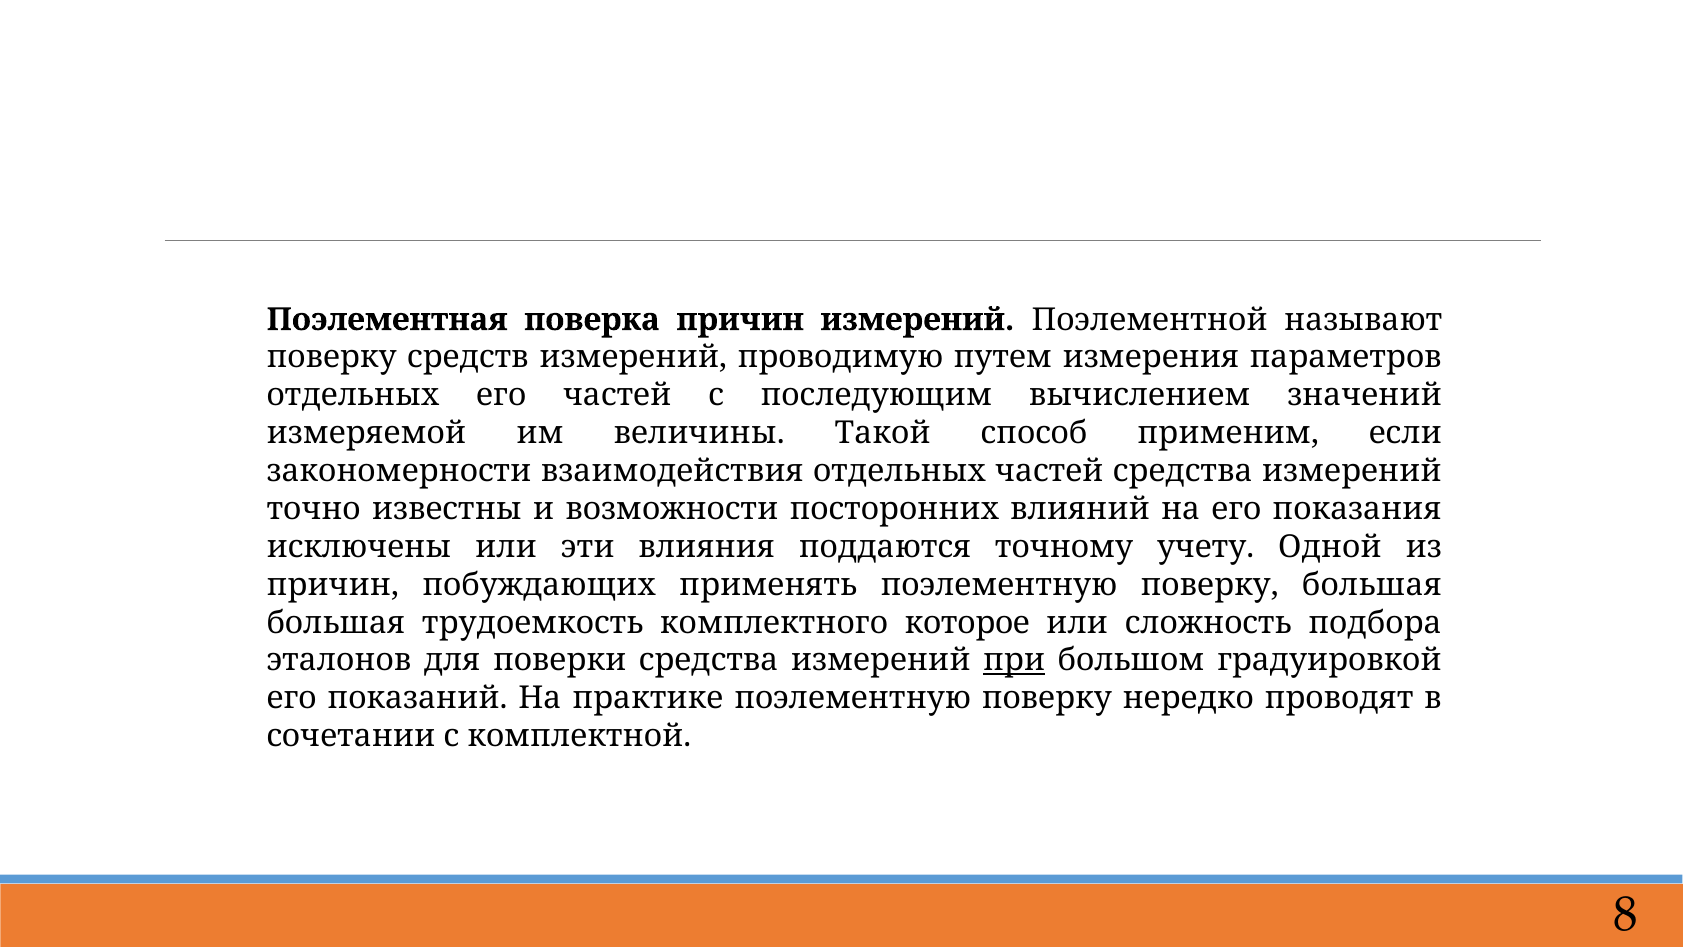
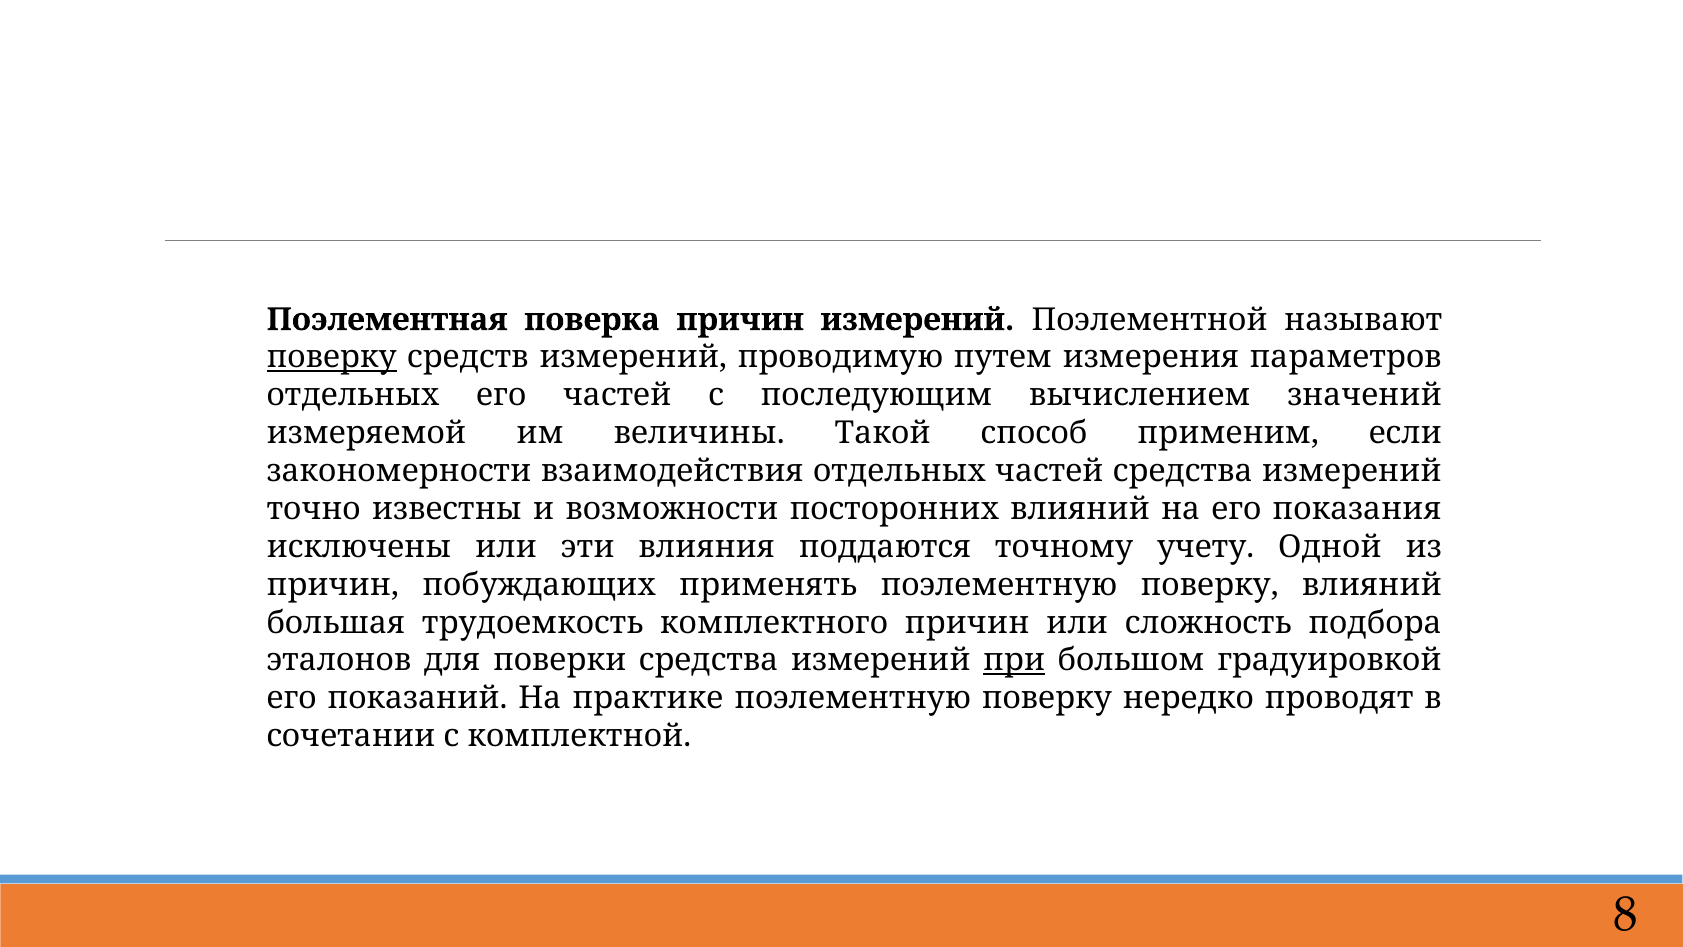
поверку at (332, 357) underline: none -> present
поверку большая: большая -> влияний
комплектного которое: которое -> причин
